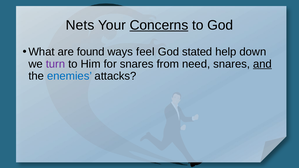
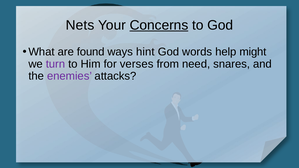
feel: feel -> hint
stated: stated -> words
down: down -> might
for snares: snares -> verses
and underline: present -> none
enemies colour: blue -> purple
